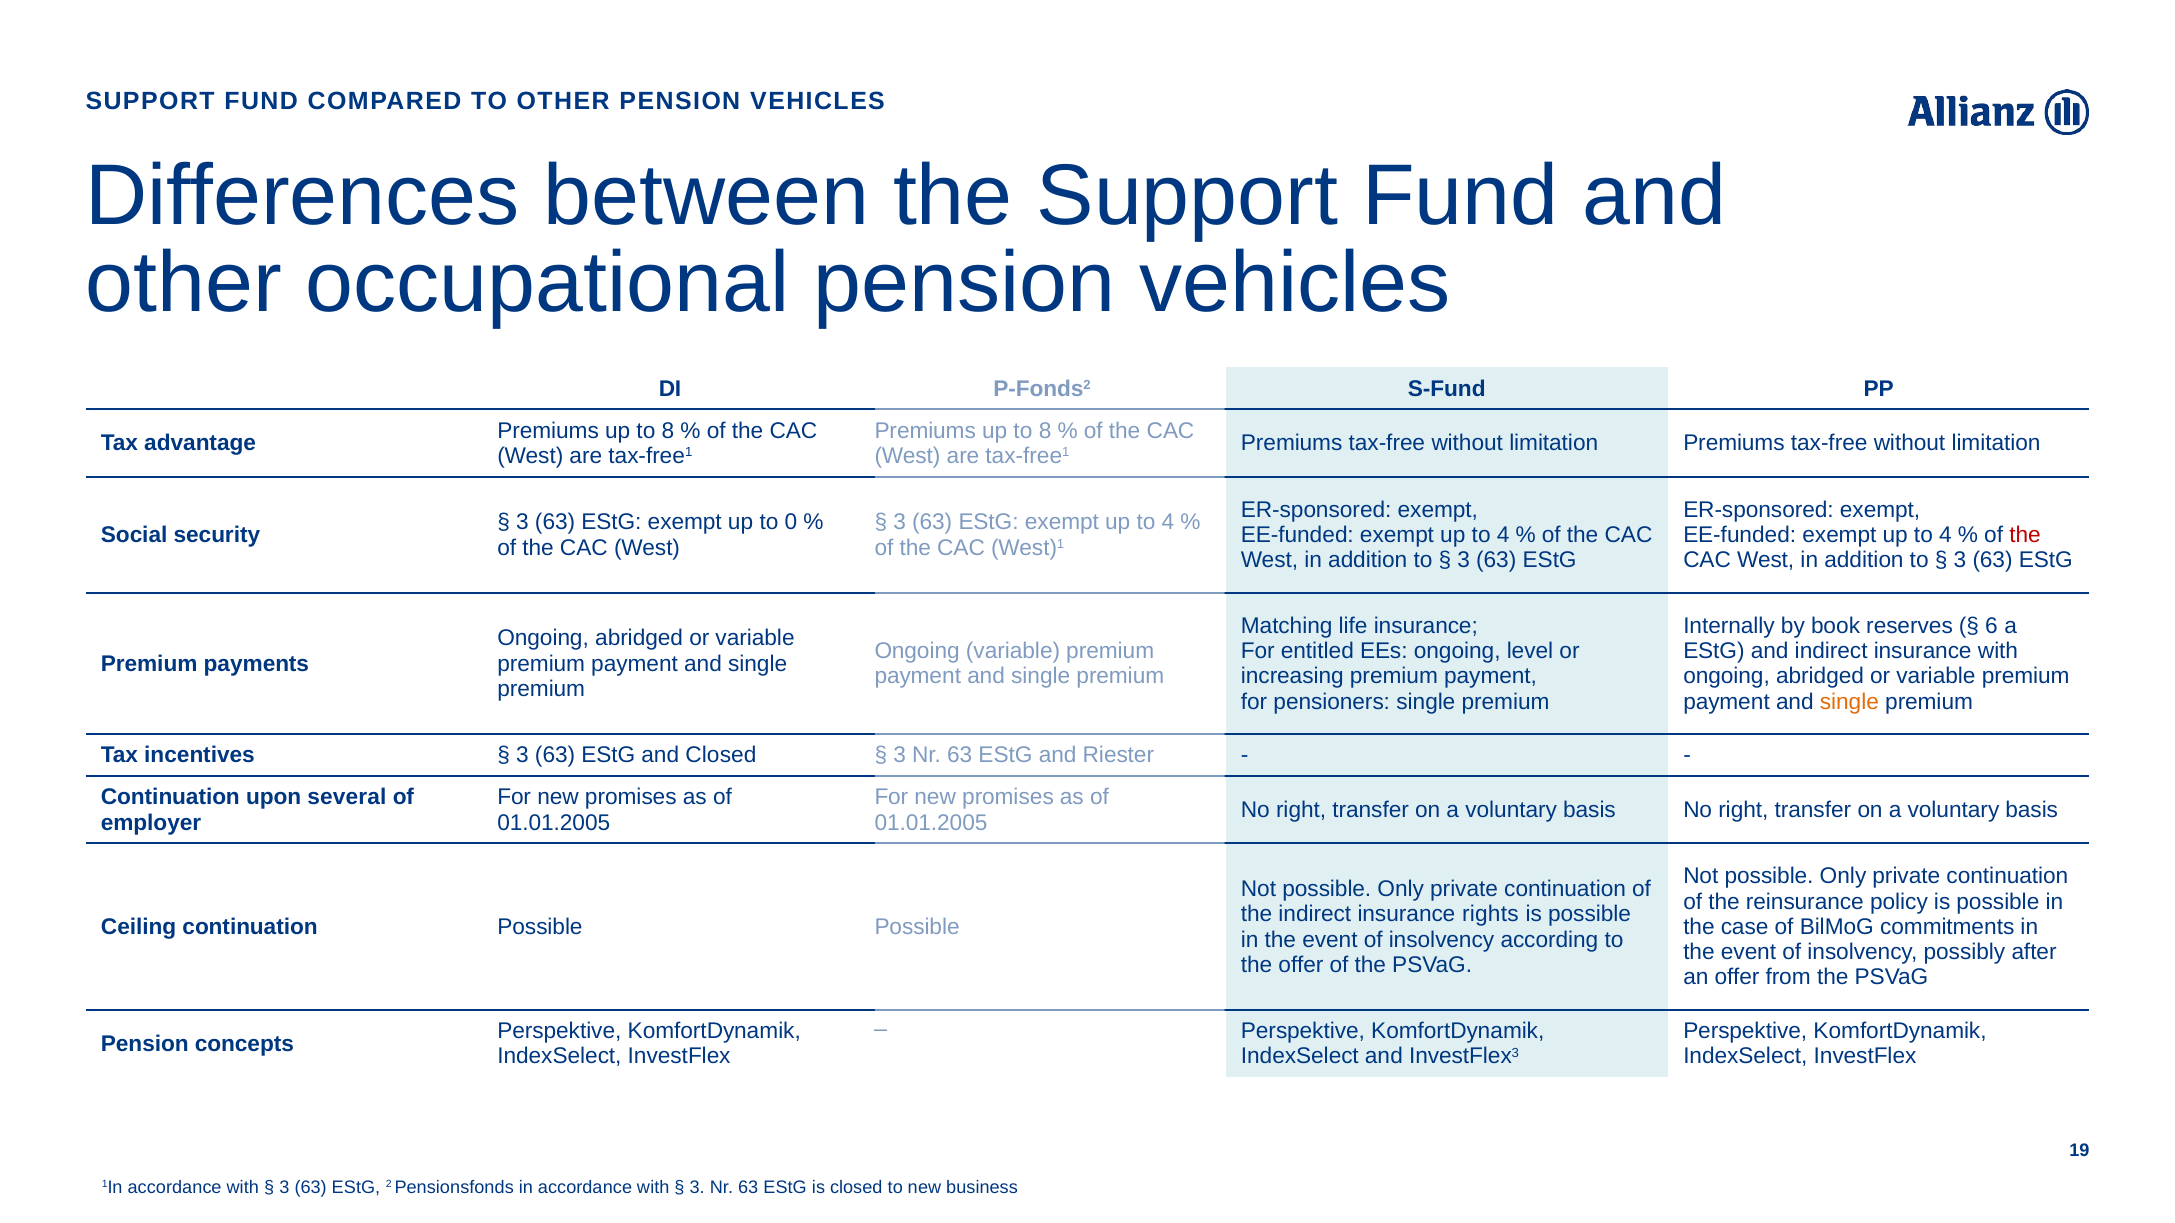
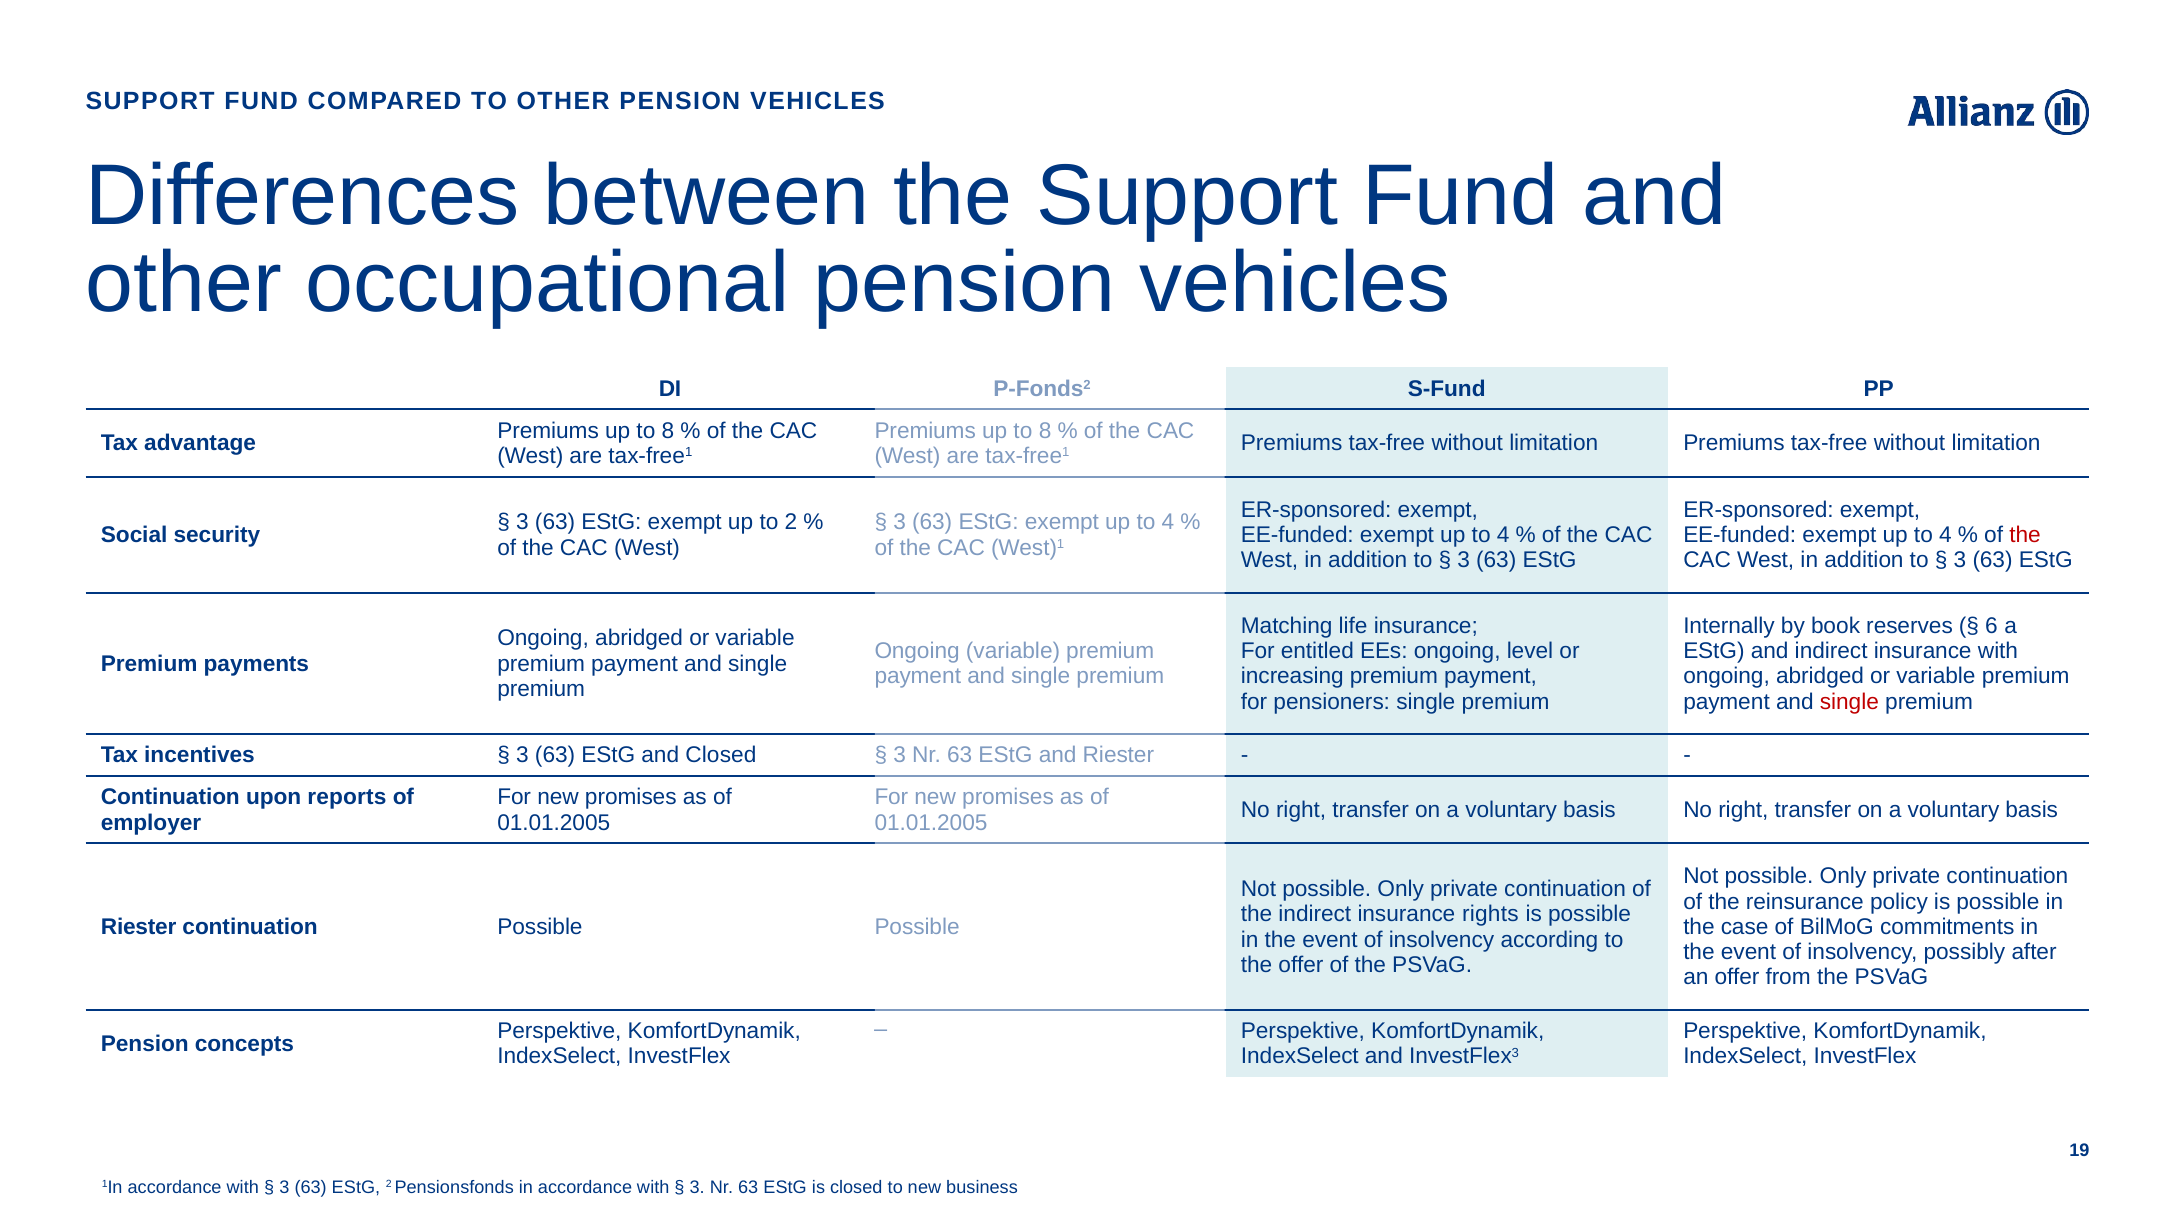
to 0: 0 -> 2
single at (1849, 702) colour: orange -> red
several: several -> reports
Ceiling at (139, 927): Ceiling -> Riester
